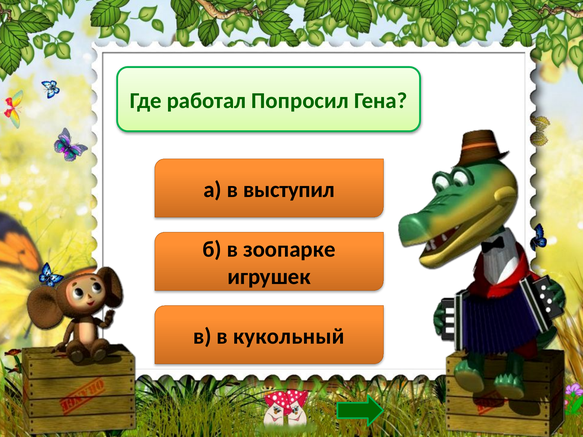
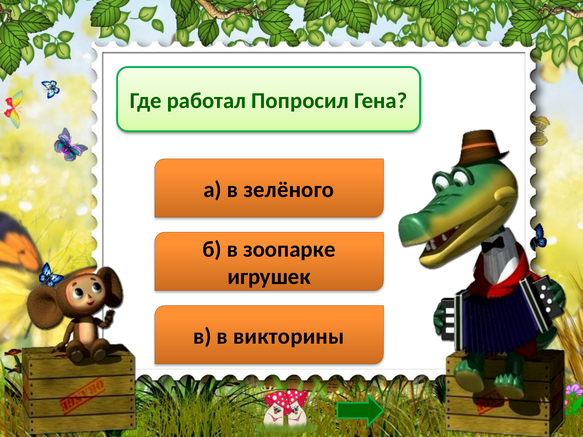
выступил: выступил -> зелёного
кукольный: кукольный -> викторины
